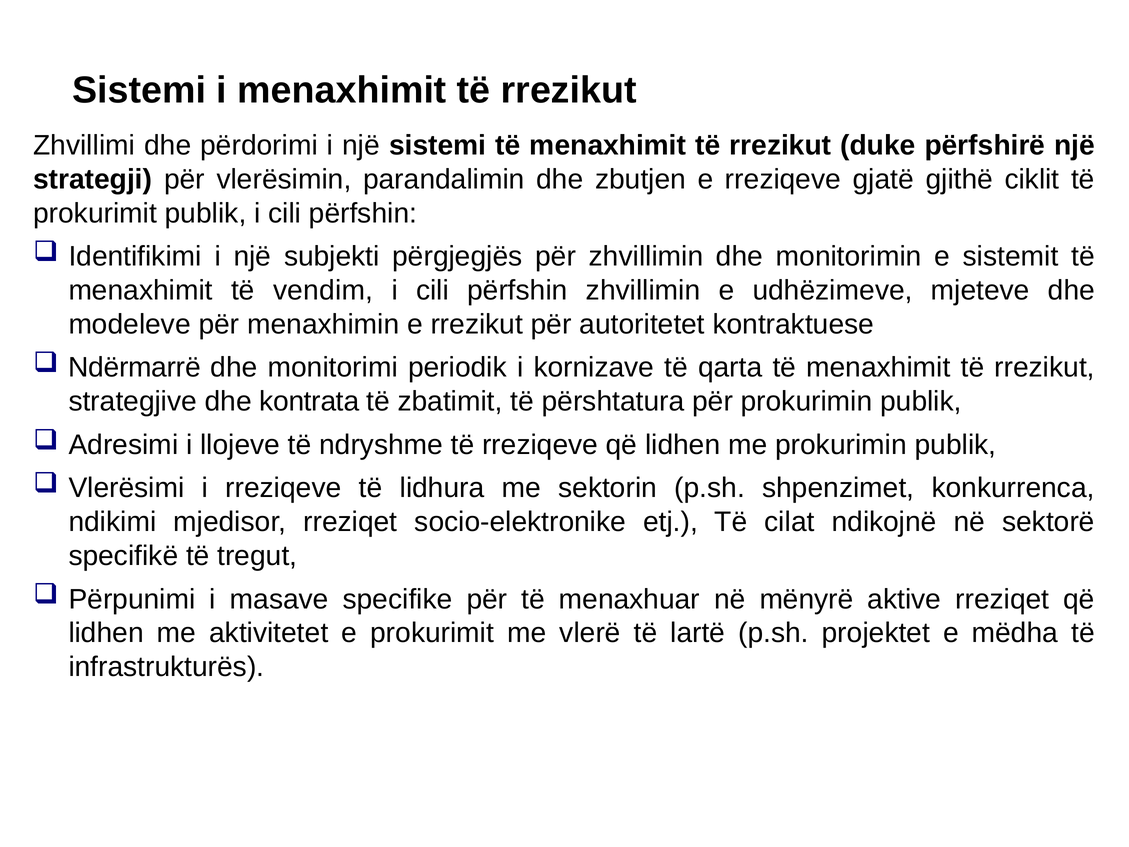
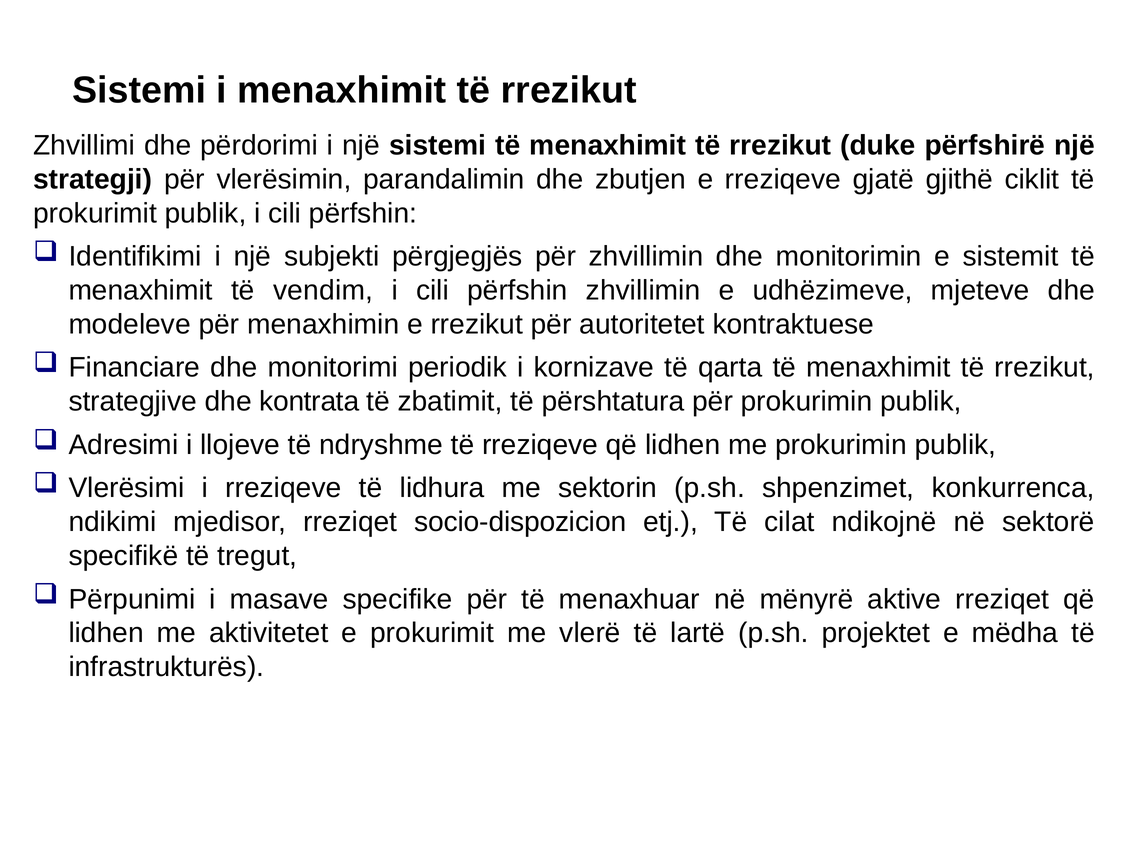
Ndërmarrë: Ndërmarrë -> Financiare
socio-elektronike: socio-elektronike -> socio-dispozicion
